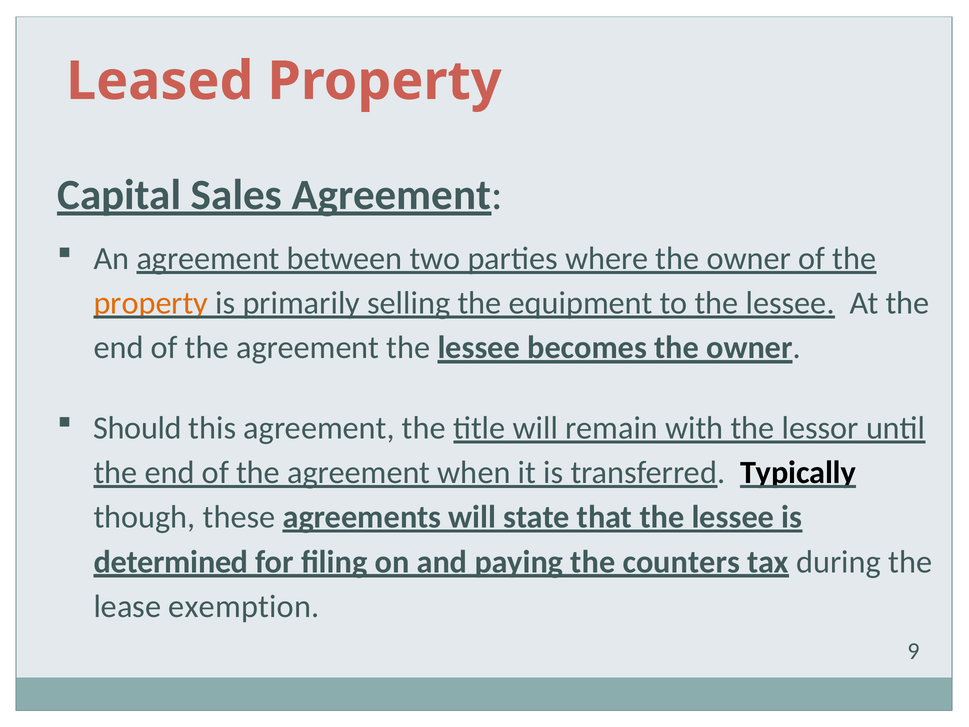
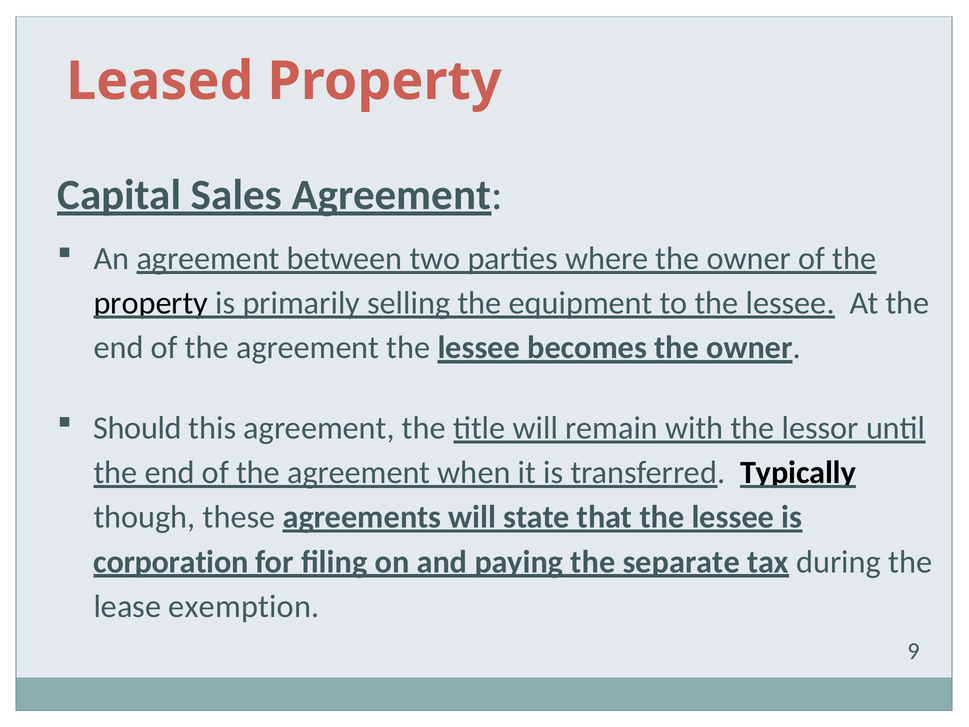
property at (151, 303) colour: orange -> black
determined: determined -> corporation
counters: counters -> separate
